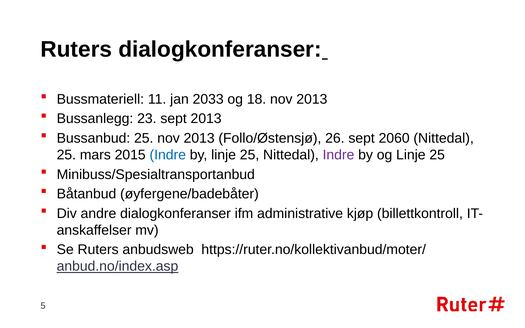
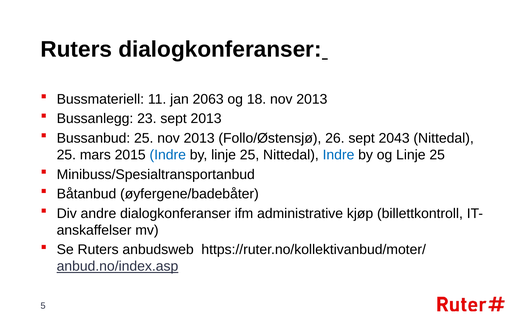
2033: 2033 -> 2063
2060: 2060 -> 2043
Indre at (338, 155) colour: purple -> blue
